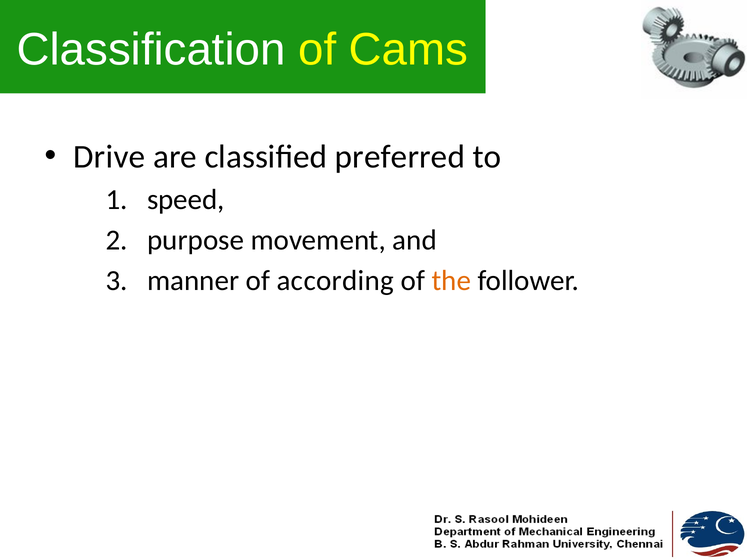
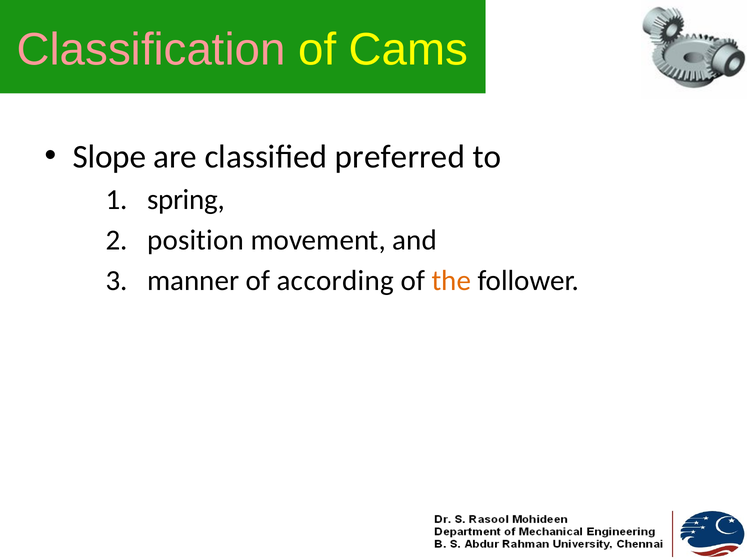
Classification colour: white -> pink
Drive: Drive -> Slope
speed: speed -> spring
purpose: purpose -> position
